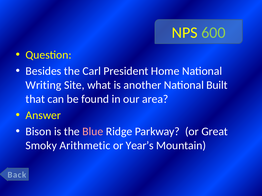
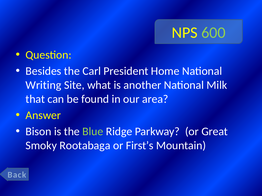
Built: Built -> Milk
Blue colour: pink -> light green
Arithmetic: Arithmetic -> Rootabaga
Year’s: Year’s -> First’s
